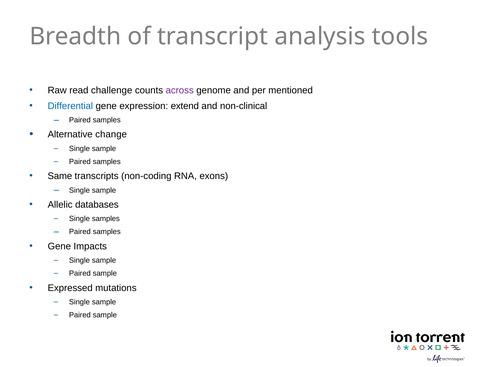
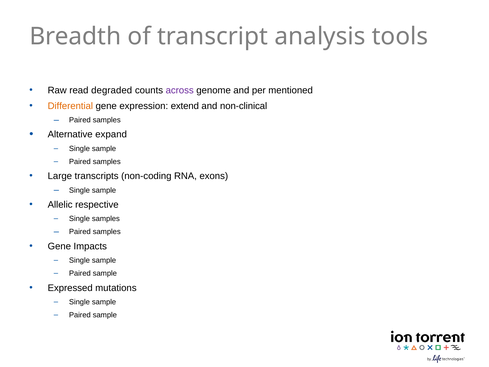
challenge: challenge -> degraded
Differential colour: blue -> orange
change: change -> expand
Same: Same -> Large
databases: databases -> respective
